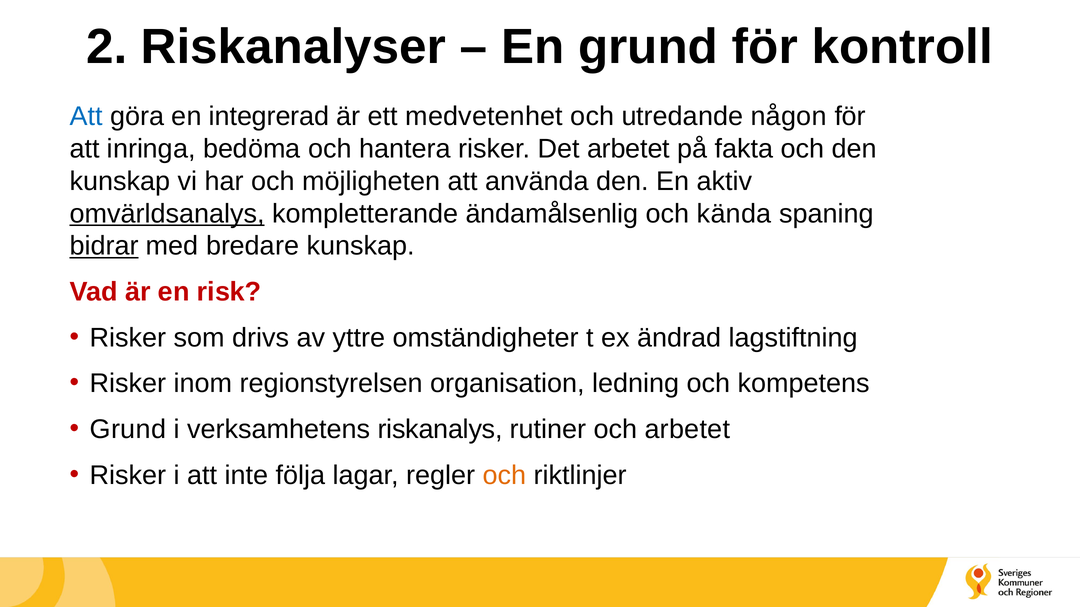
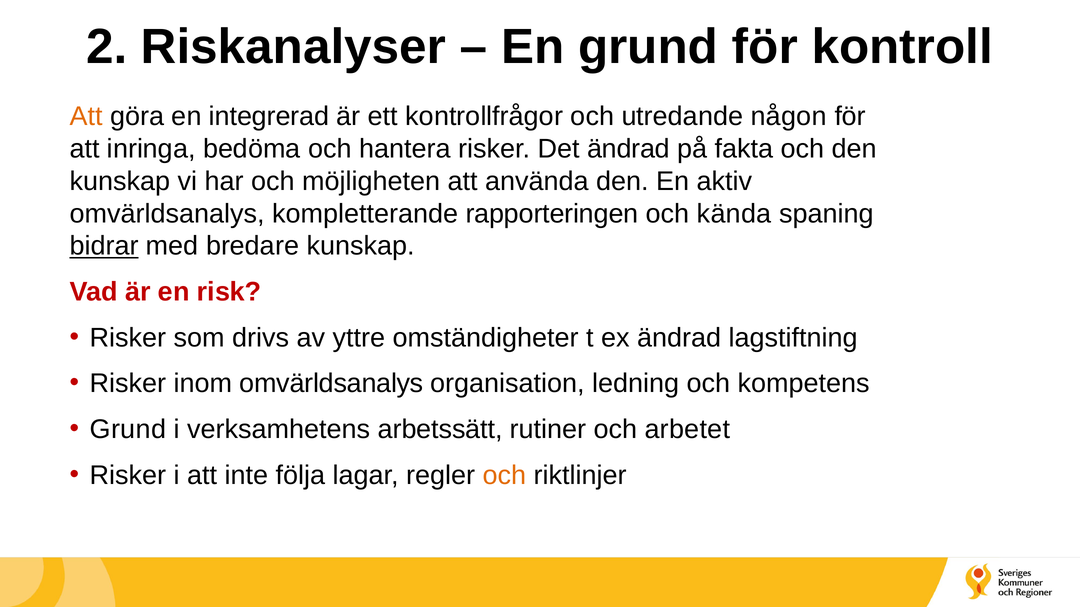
Att at (86, 117) colour: blue -> orange
medvetenhet: medvetenhet -> kontrollfrågor
Det arbetet: arbetet -> ändrad
omvärldsanalys at (167, 214) underline: present -> none
ändamålsenlig: ändamålsenlig -> rapporteringen
inom regionstyrelsen: regionstyrelsen -> omvärldsanalys
riskanalys: riskanalys -> arbetssätt
